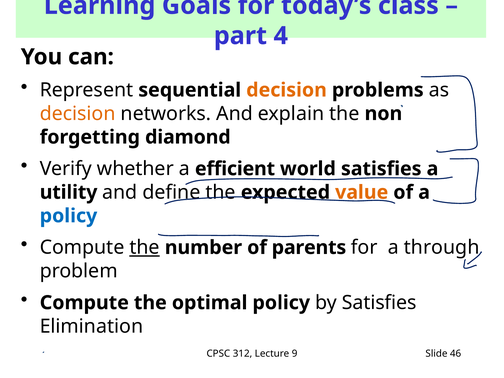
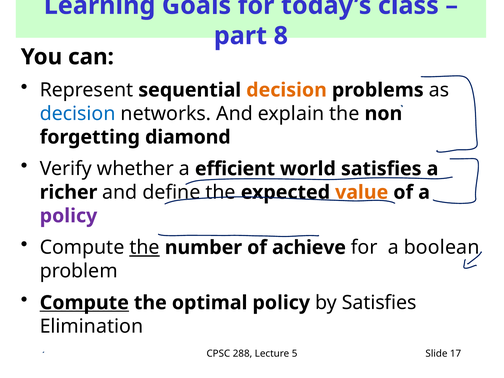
4: 4 -> 8
decision at (78, 114) colour: orange -> blue
utility: utility -> richer
policy at (68, 216) colour: blue -> purple
parents: parents -> achieve
through: through -> boolean
Compute at (84, 303) underline: none -> present
312: 312 -> 288
9: 9 -> 5
46: 46 -> 17
